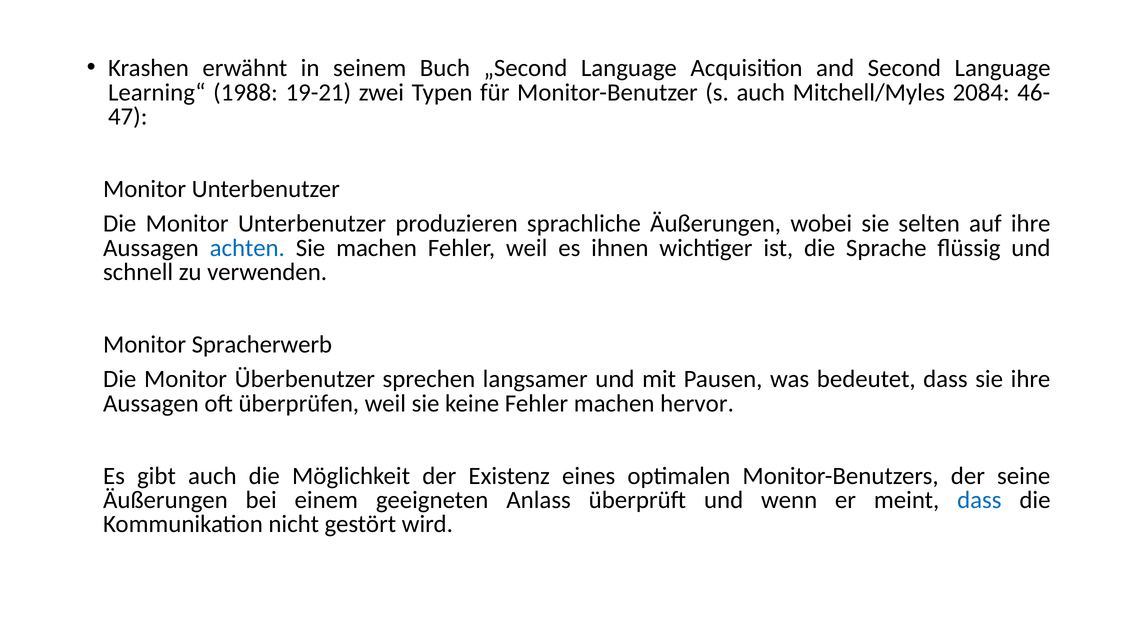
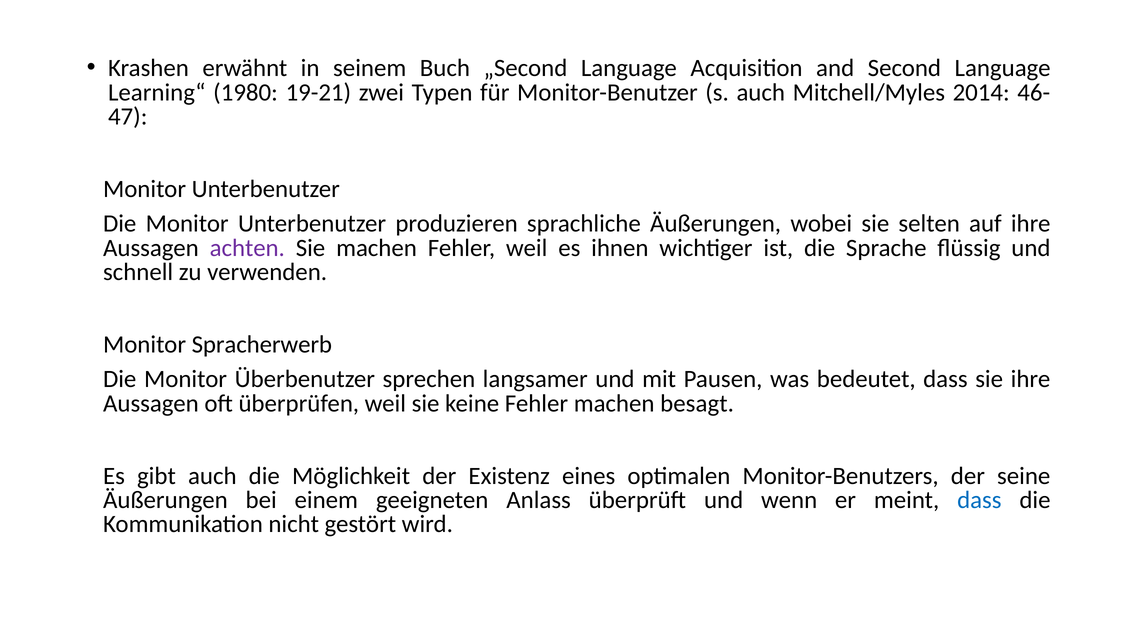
1988: 1988 -> 1980
2084: 2084 -> 2014
achten colour: blue -> purple
hervor: hervor -> besagt
